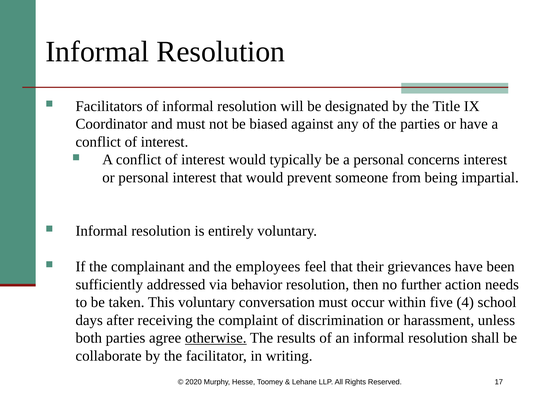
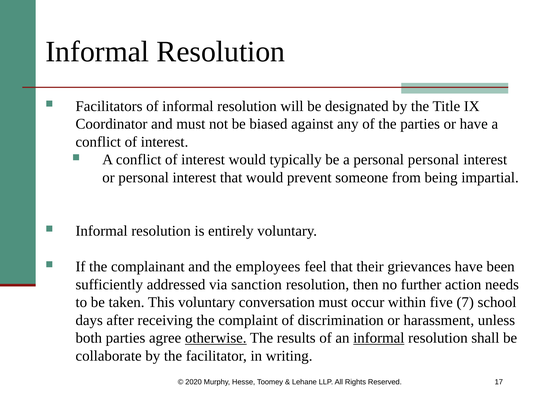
personal concerns: concerns -> personal
behavior: behavior -> sanction
4: 4 -> 7
informal at (379, 338) underline: none -> present
